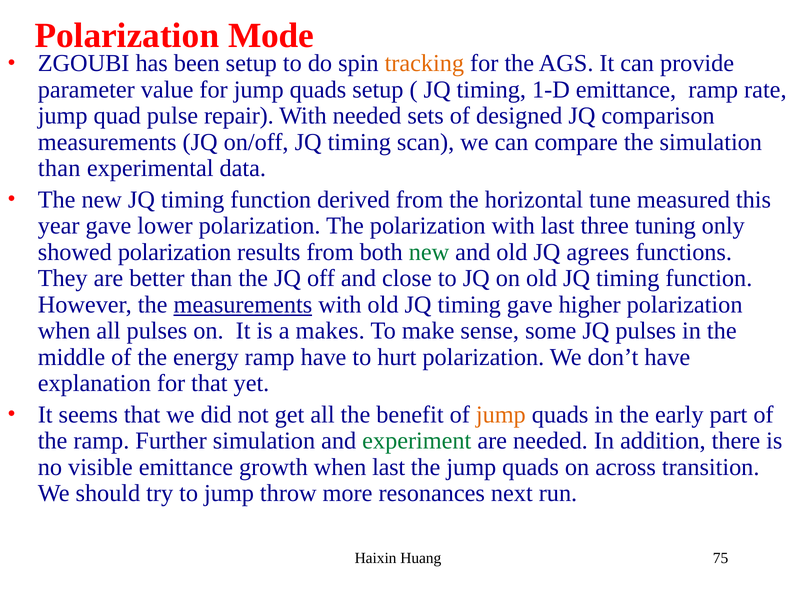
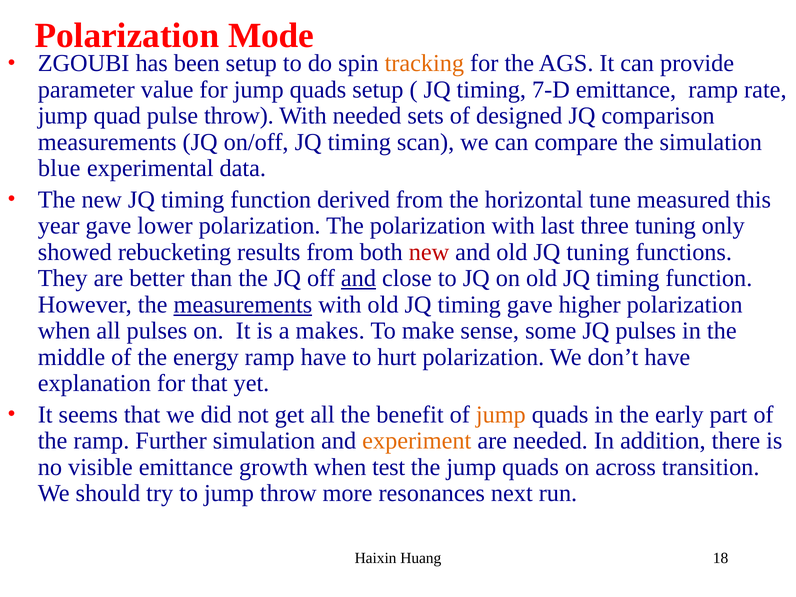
1-D: 1-D -> 7-D
pulse repair: repair -> throw
than at (59, 168): than -> blue
showed polarization: polarization -> rebucketing
new at (429, 252) colour: green -> red
JQ agrees: agrees -> tuning
and at (358, 278) underline: none -> present
experiment colour: green -> orange
when last: last -> test
75: 75 -> 18
